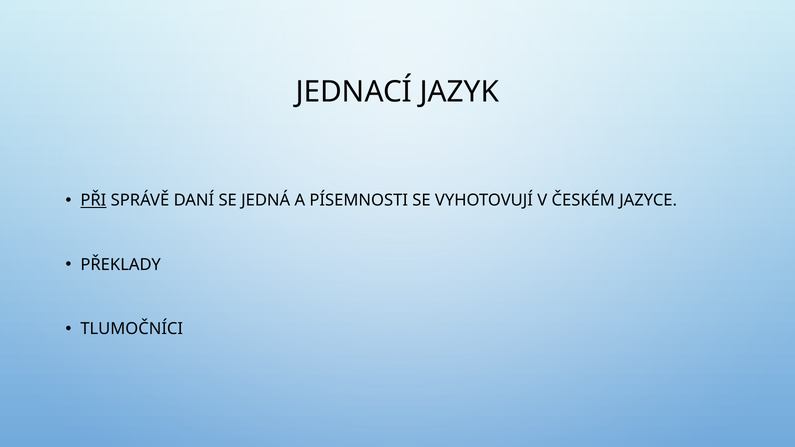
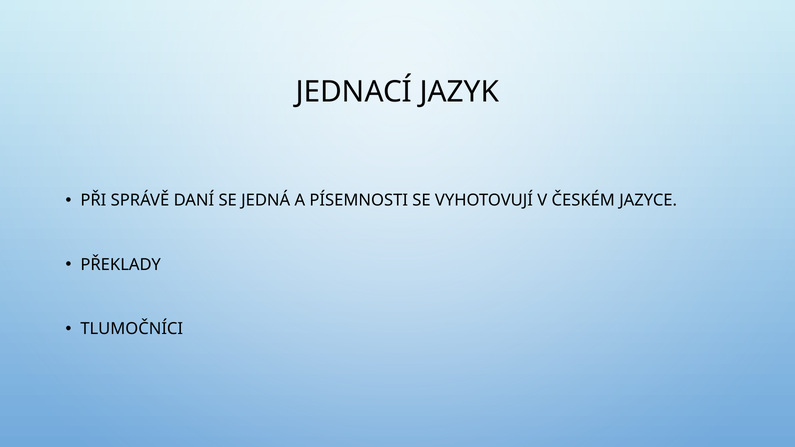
PŘI underline: present -> none
